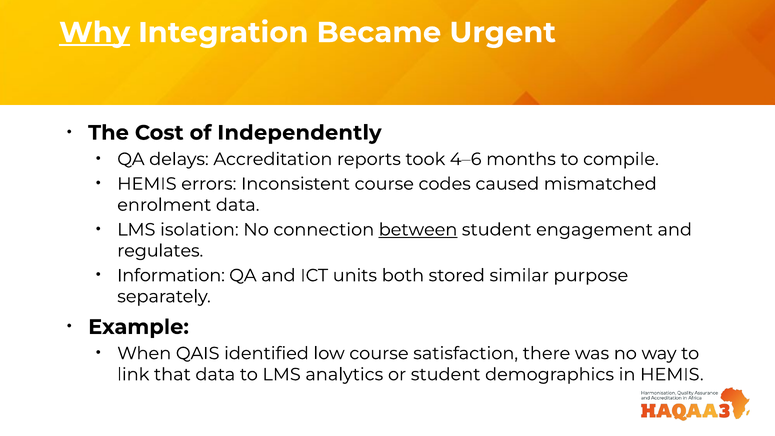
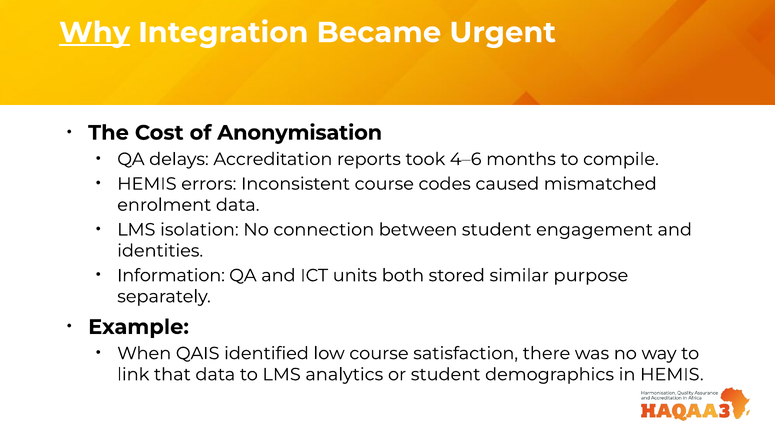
Independently: Independently -> Anonymisation
between underline: present -> none
regulates: regulates -> identities
